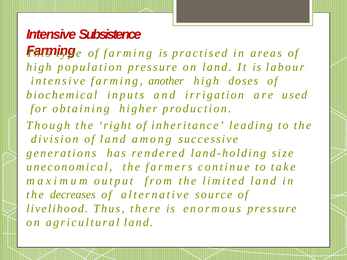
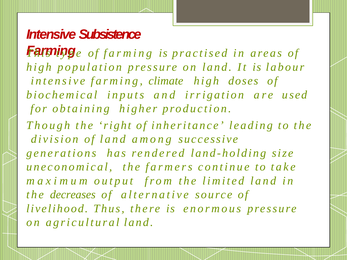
another: another -> climate
